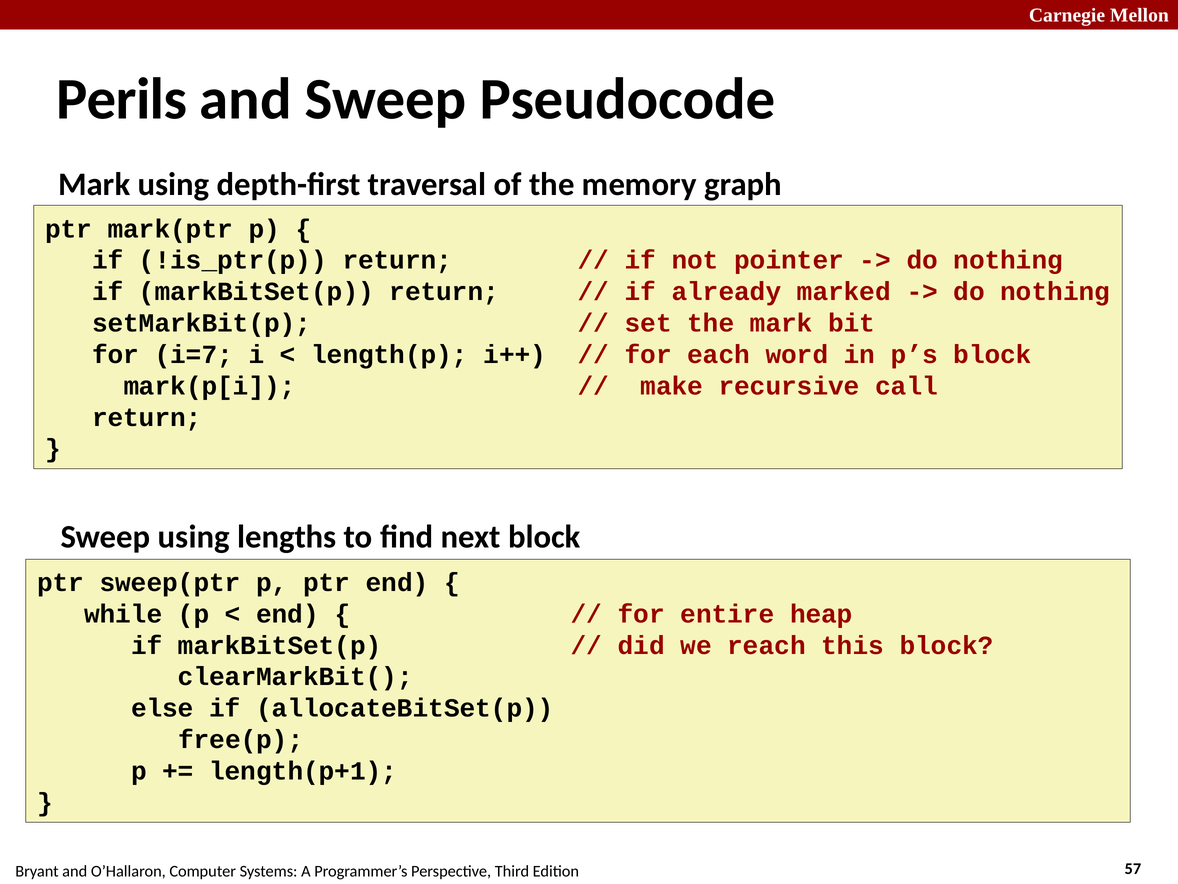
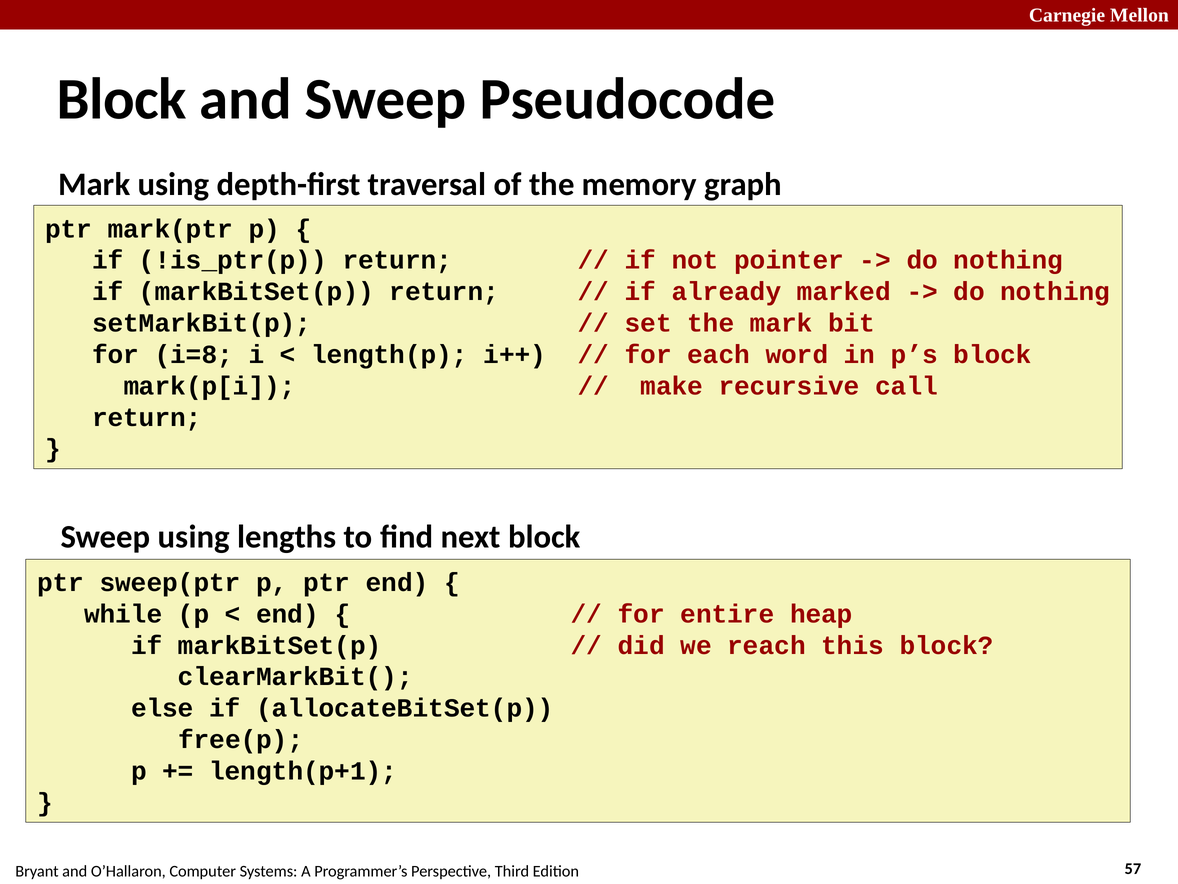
Perils at (122, 99): Perils -> Block
i=7: i=7 -> i=8
